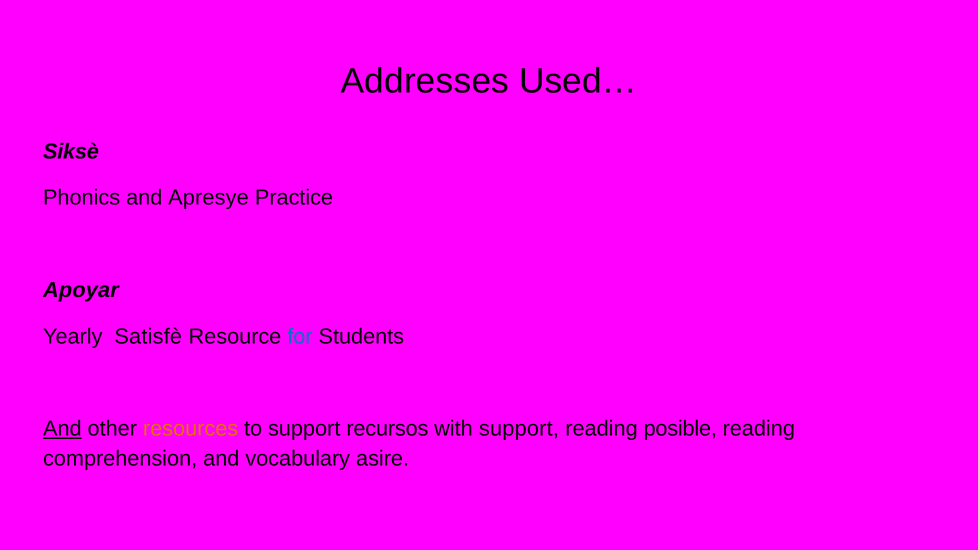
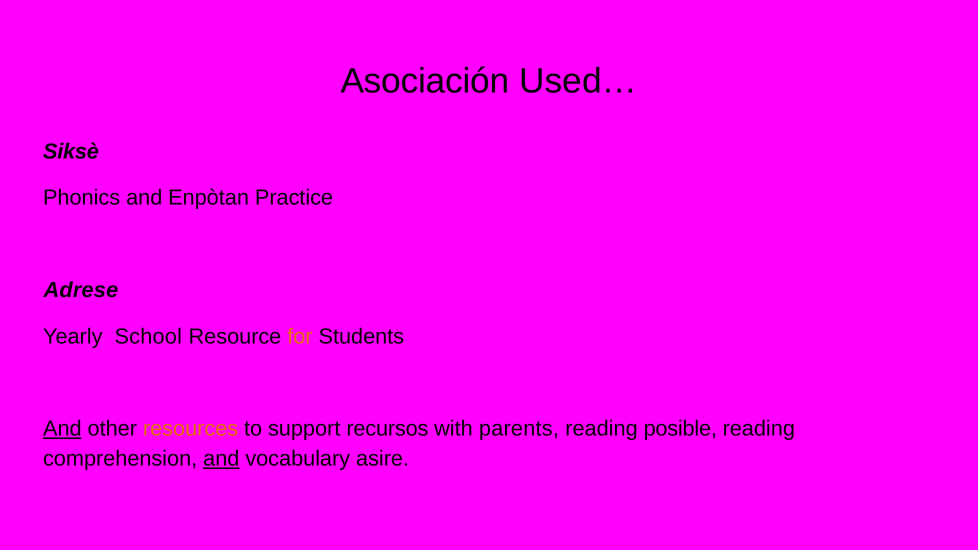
Addresses: Addresses -> Asociación
Apresye: Apresye -> Enpòtan
Apoyar: Apoyar -> Adrese
Satisfè: Satisfè -> School
for colour: blue -> orange
with support: support -> parents
and at (221, 459) underline: none -> present
